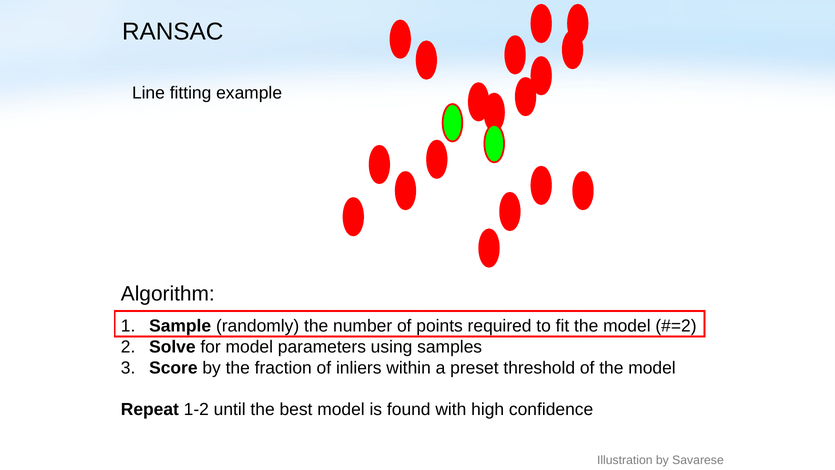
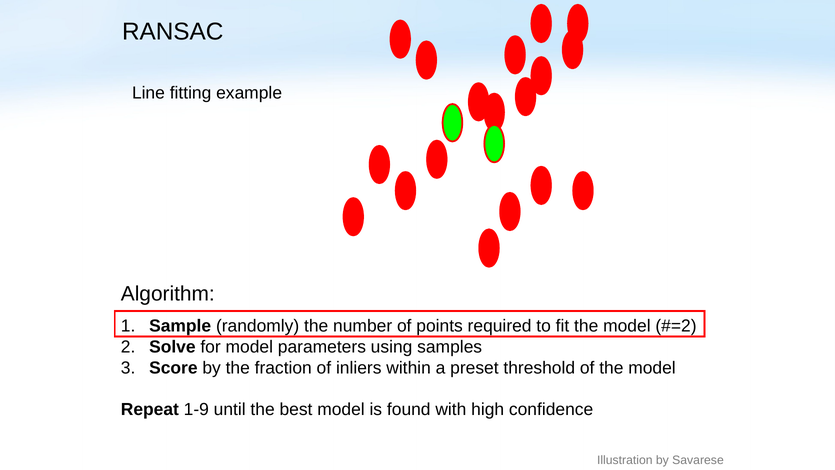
1-2: 1-2 -> 1-9
